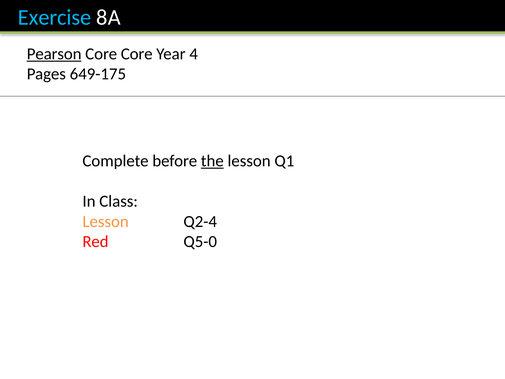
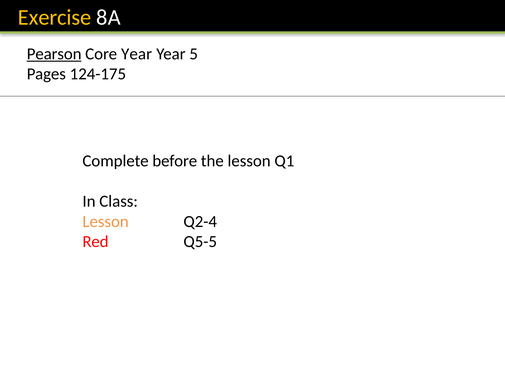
Exercise colour: light blue -> yellow
Core Core: Core -> Year
4: 4 -> 5
649-175: 649-175 -> 124-175
the underline: present -> none
Q5-0: Q5-0 -> Q5-5
